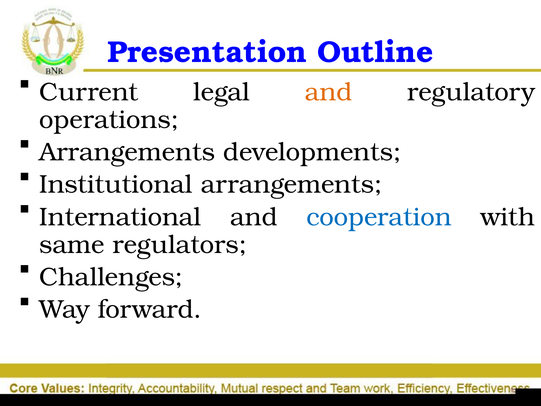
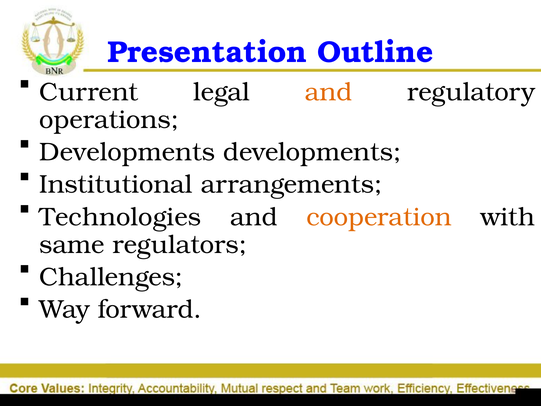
Arrangements at (127, 152): Arrangements -> Developments
International: International -> Technologies
cooperation colour: blue -> orange
